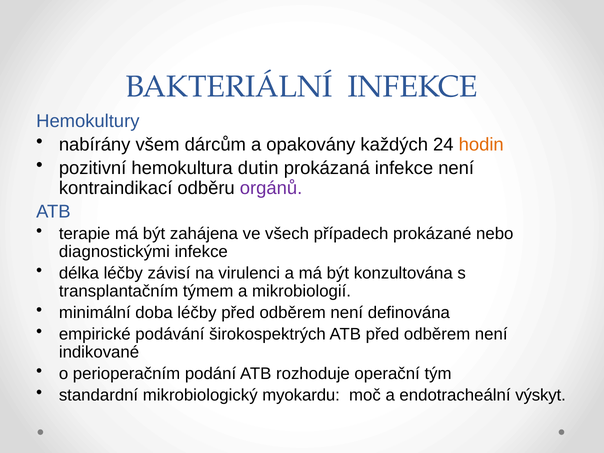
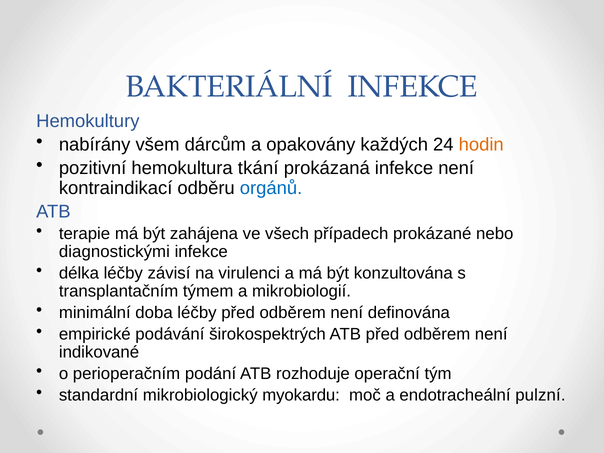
dutin: dutin -> tkání
orgánů colour: purple -> blue
výskyt: výskyt -> pulzní
